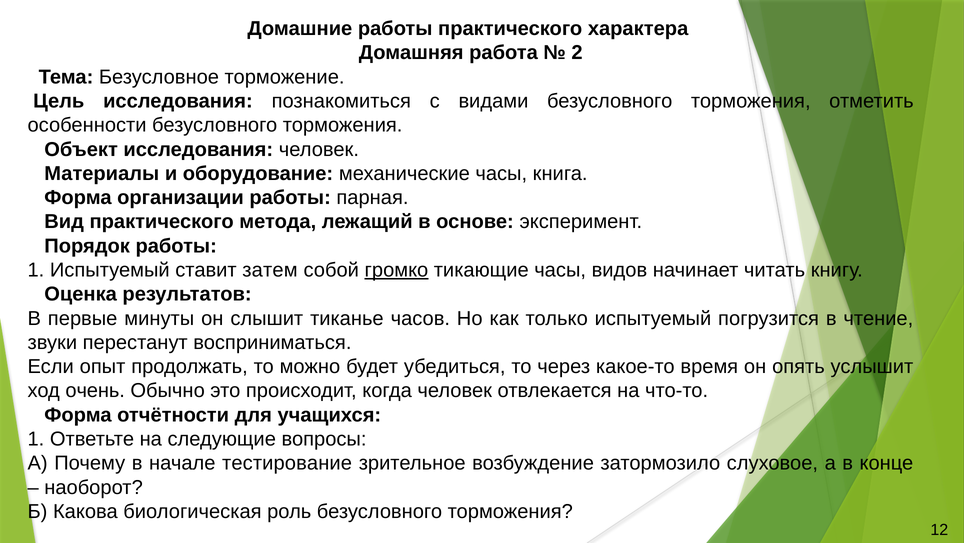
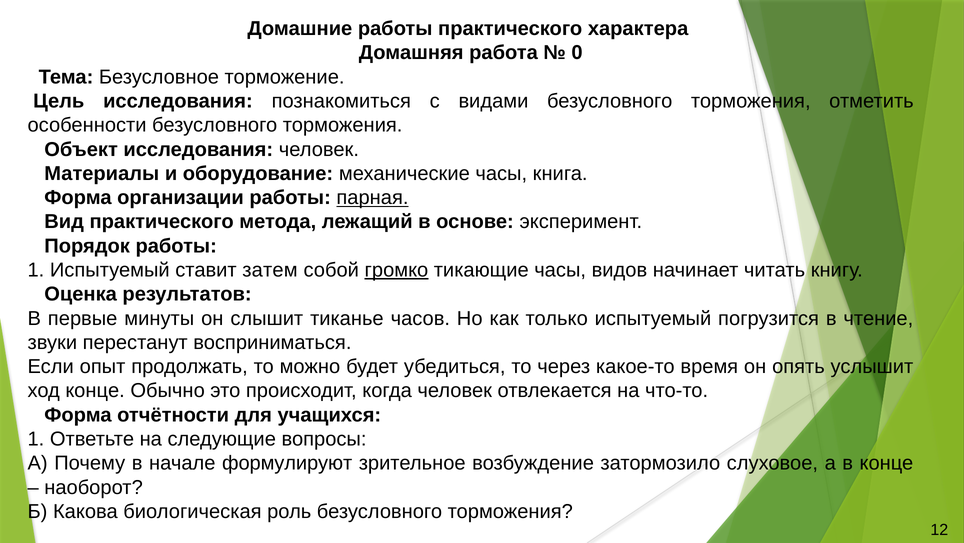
2: 2 -> 0
парная underline: none -> present
ход очень: очень -> конце
тестирование: тестирование -> формулируют
